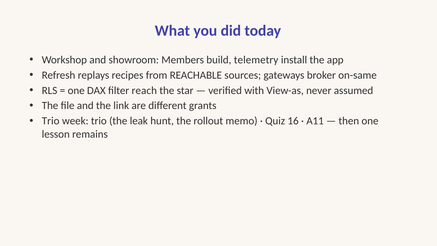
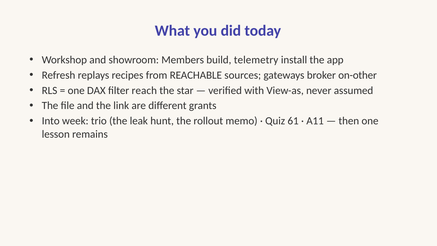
on-same: on-same -> on-other
Trio at (51, 121): Trio -> Into
16: 16 -> 61
